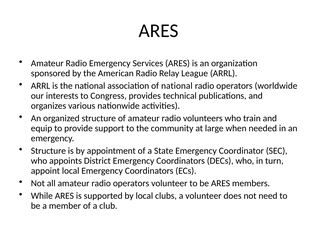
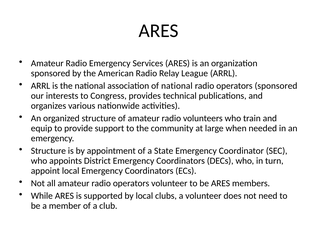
operators worldwide: worldwide -> sponsored
